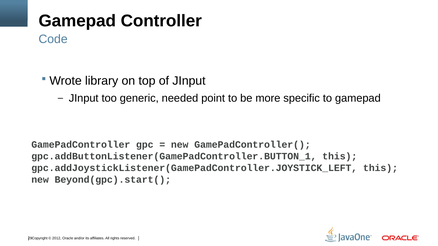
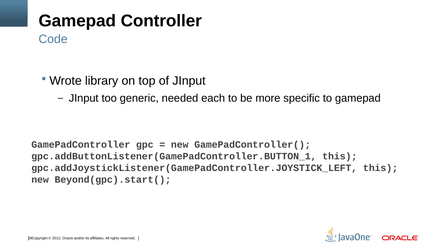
point: point -> each
